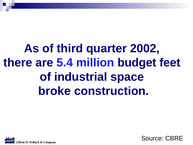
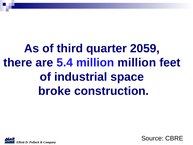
2002: 2002 -> 2059
million budget: budget -> million
